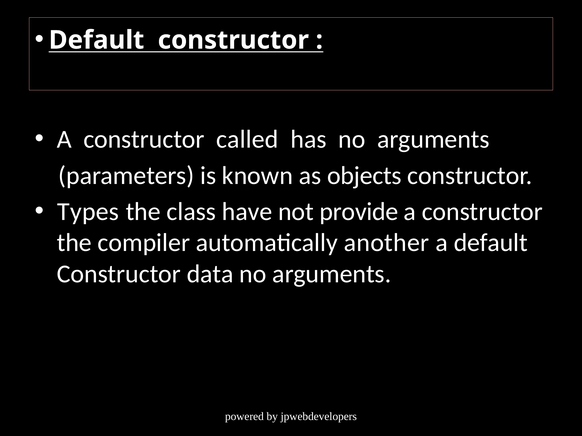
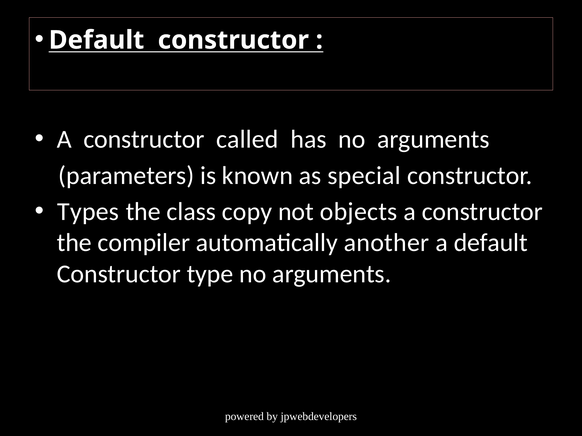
objects: objects -> special
have: have -> copy
provide: provide -> objects
data: data -> type
